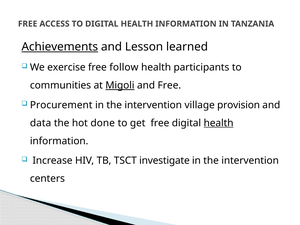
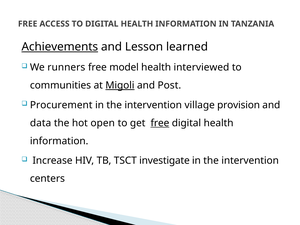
exercise: exercise -> runners
follow: follow -> model
participants: participants -> interviewed
and Free: Free -> Post
done: done -> open
free at (160, 123) underline: none -> present
health at (219, 123) underline: present -> none
